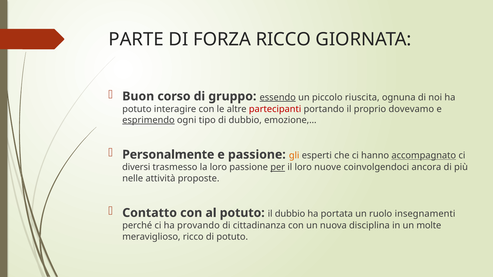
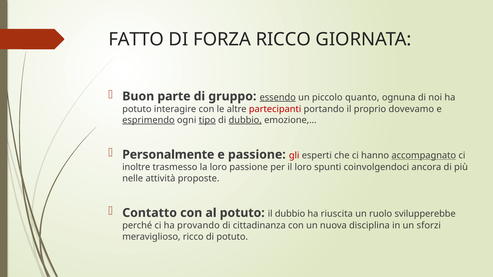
PARTE: PARTE -> FATTO
corso: corso -> parte
riuscita: riuscita -> quanto
tipo underline: none -> present
dubbio at (245, 120) underline: none -> present
gli colour: orange -> red
diversi: diversi -> inoltre
per underline: present -> none
nuove: nuove -> spunti
portata: portata -> riuscita
insegnamenti: insegnamenti -> svilupperebbe
molte: molte -> sforzi
